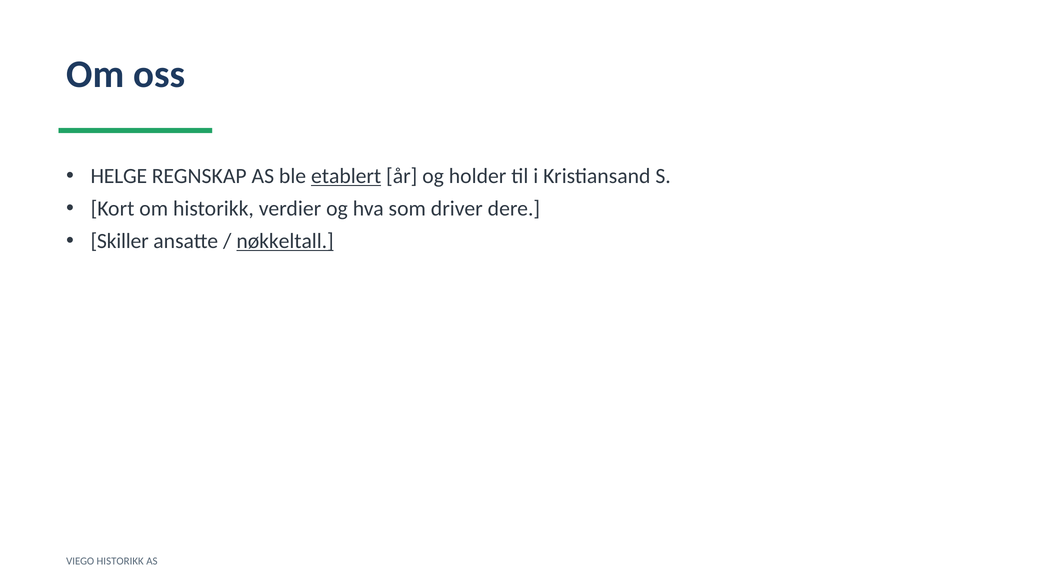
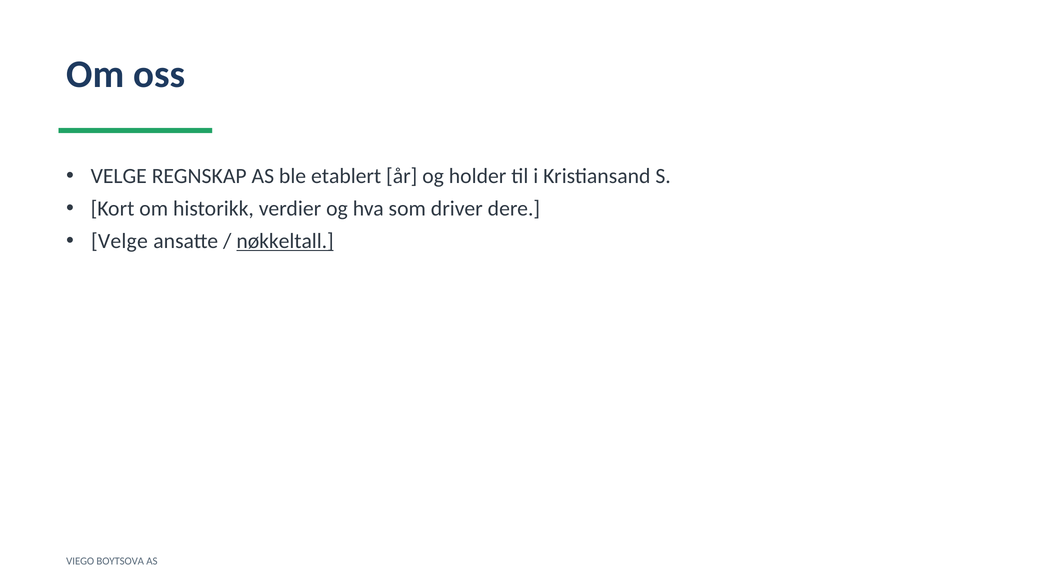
HELGE at (119, 176): HELGE -> VELGE
etablert underline: present -> none
Skiller at (120, 241): Skiller -> Velge
VIEGO HISTORIKK: HISTORIKK -> BOYTSOVA
